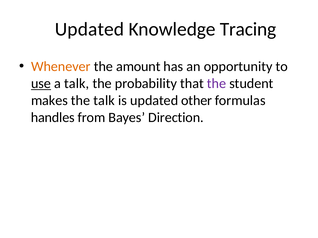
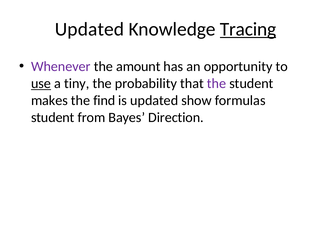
Tracing underline: none -> present
Whenever colour: orange -> purple
a talk: talk -> tiny
the talk: talk -> find
other: other -> show
handles at (53, 118): handles -> student
